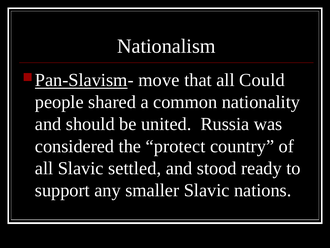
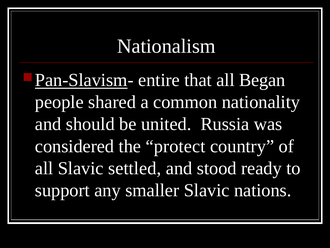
move: move -> entire
Could: Could -> Began
